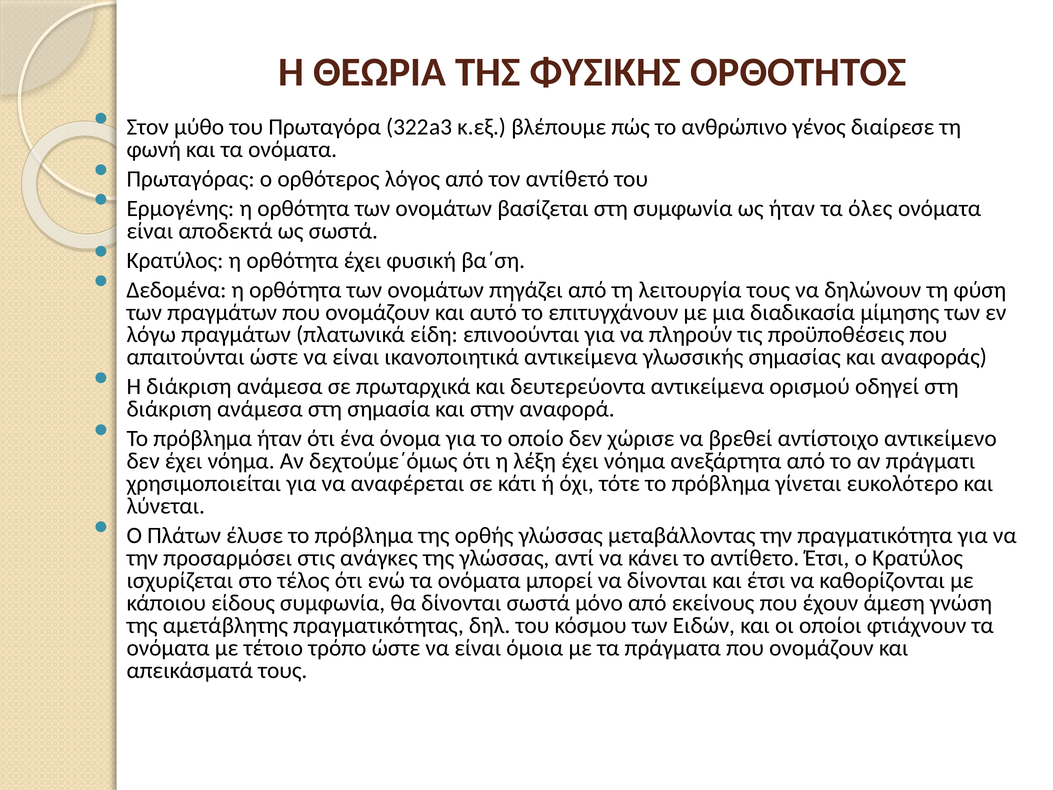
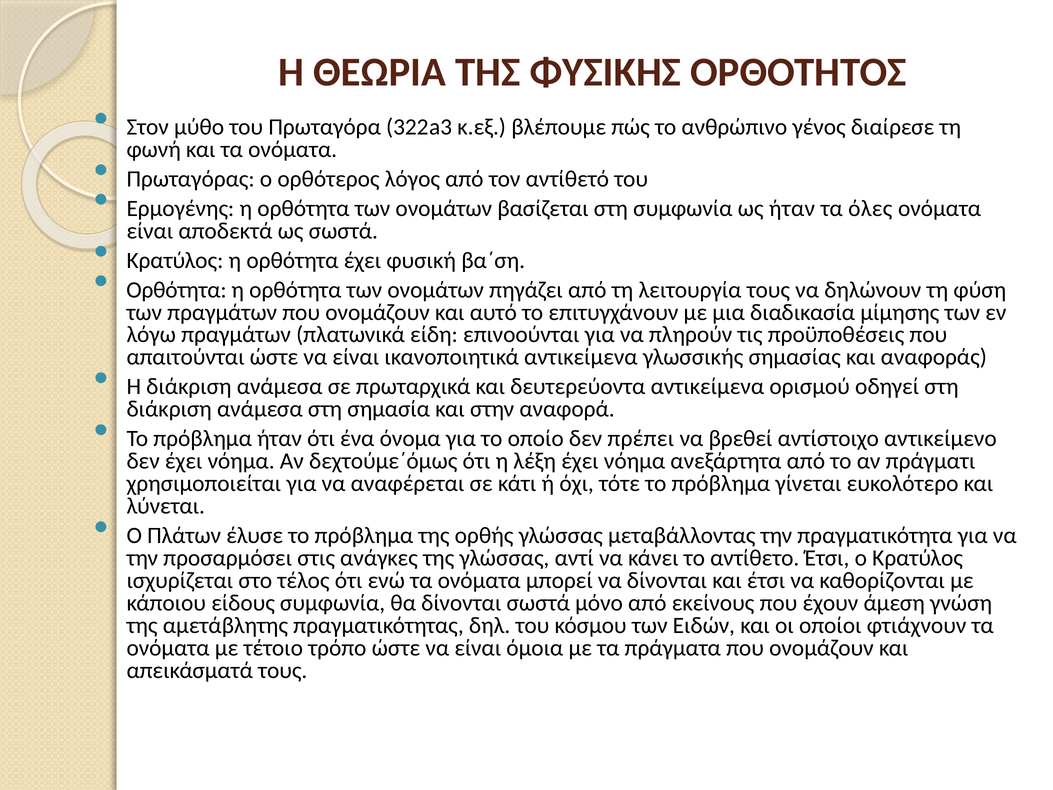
Δεδομένα at (176, 290): Δεδομένα -> Ορθότητα
χώρισε: χώρισε -> πρέπει
